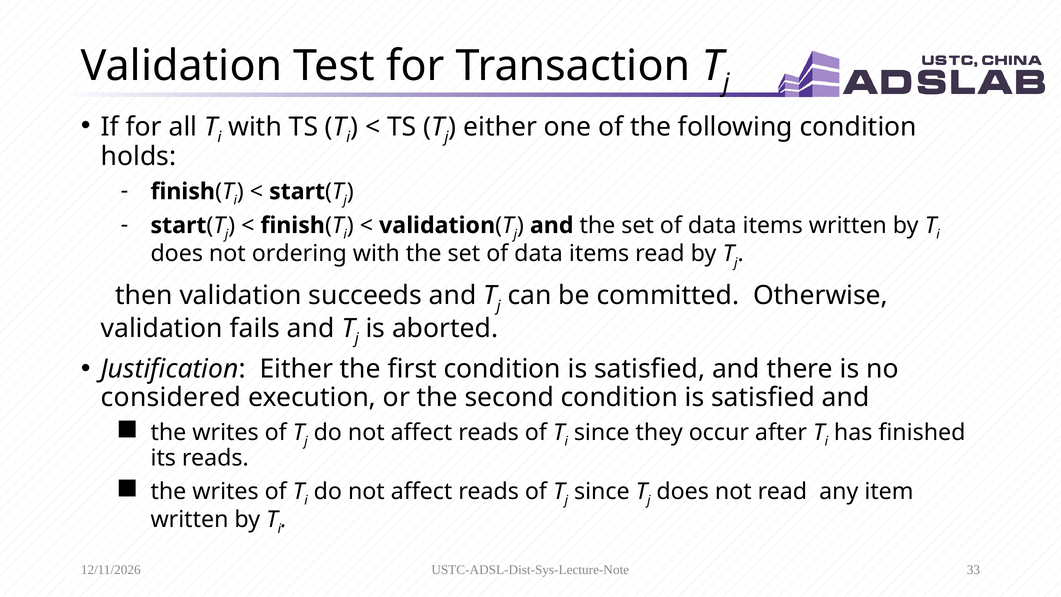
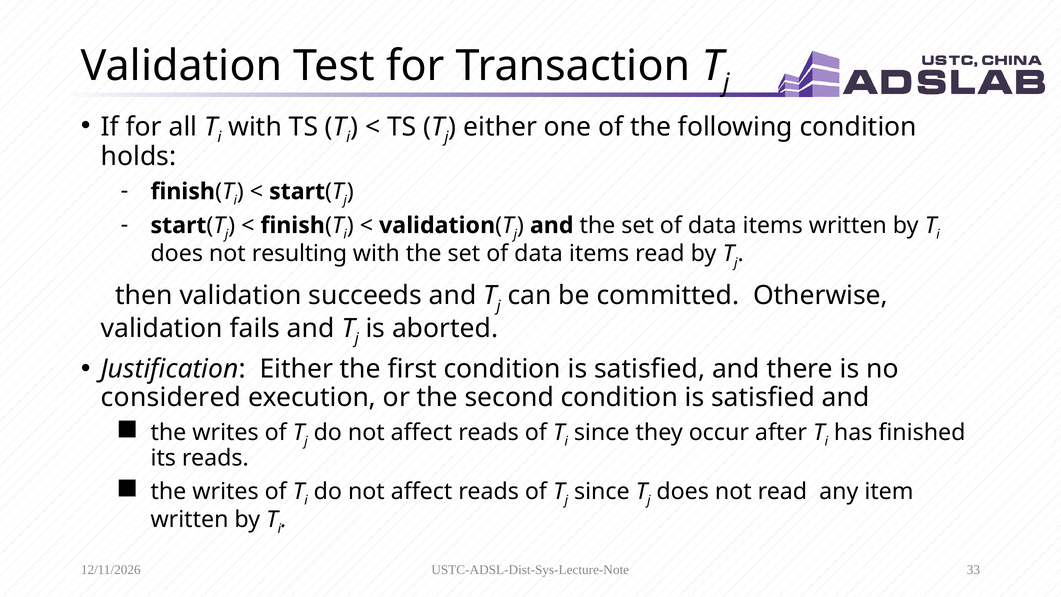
ordering: ordering -> resulting
